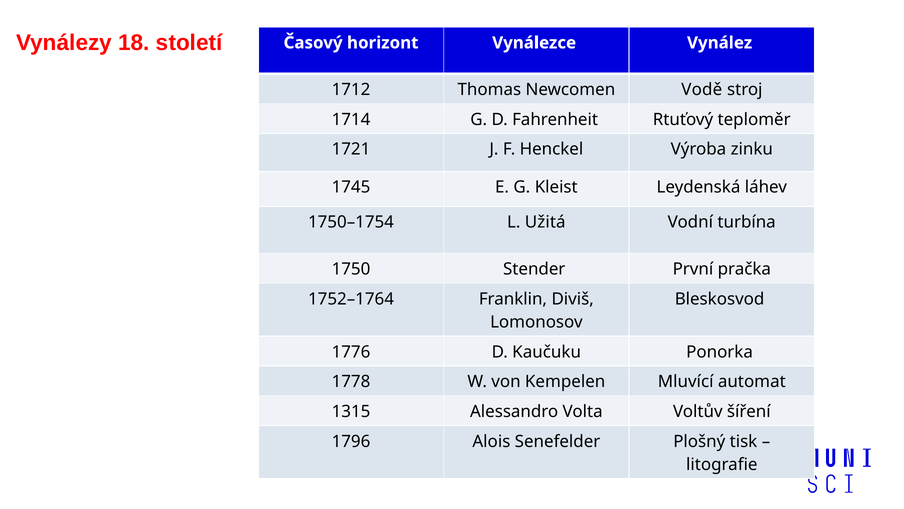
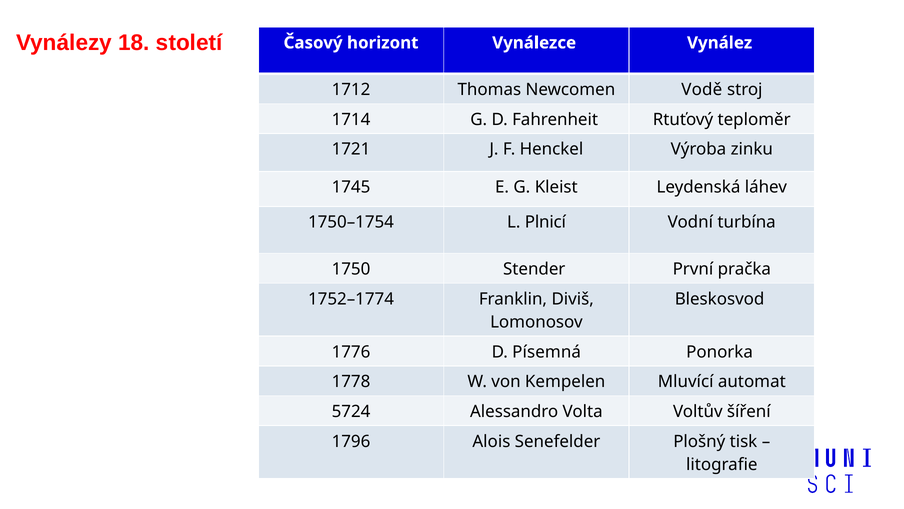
Užitá: Užitá -> Plnicí
1752–1764: 1752–1764 -> 1752–1774
Kaučuku: Kaučuku -> Písemná
1315: 1315 -> 5724
